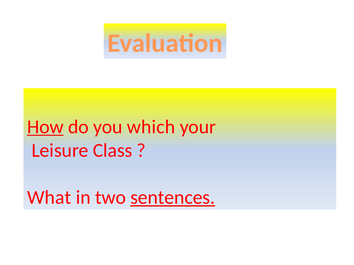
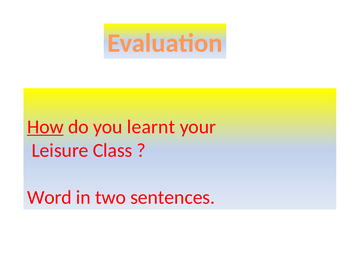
which: which -> learnt
What: What -> Word
sentences underline: present -> none
